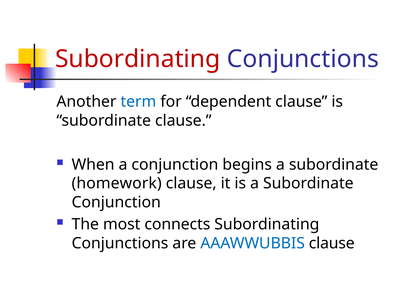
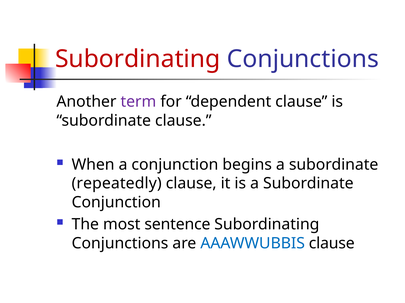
term colour: blue -> purple
homework: homework -> repeatedly
connects: connects -> sentence
